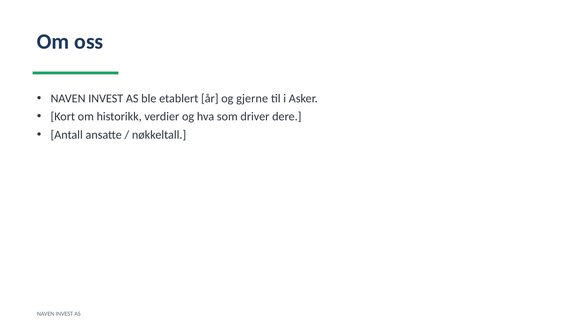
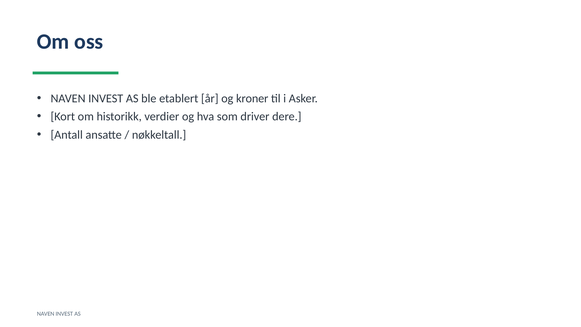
gjerne: gjerne -> kroner
